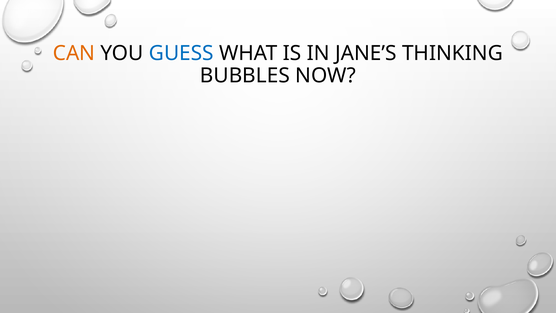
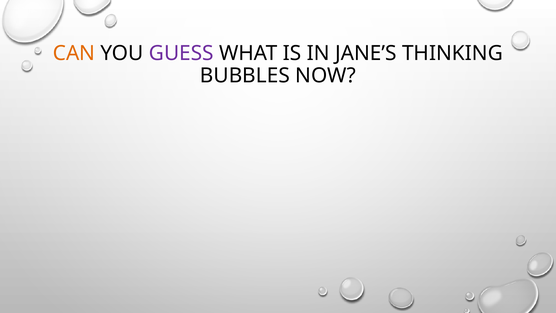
GUESS colour: blue -> purple
